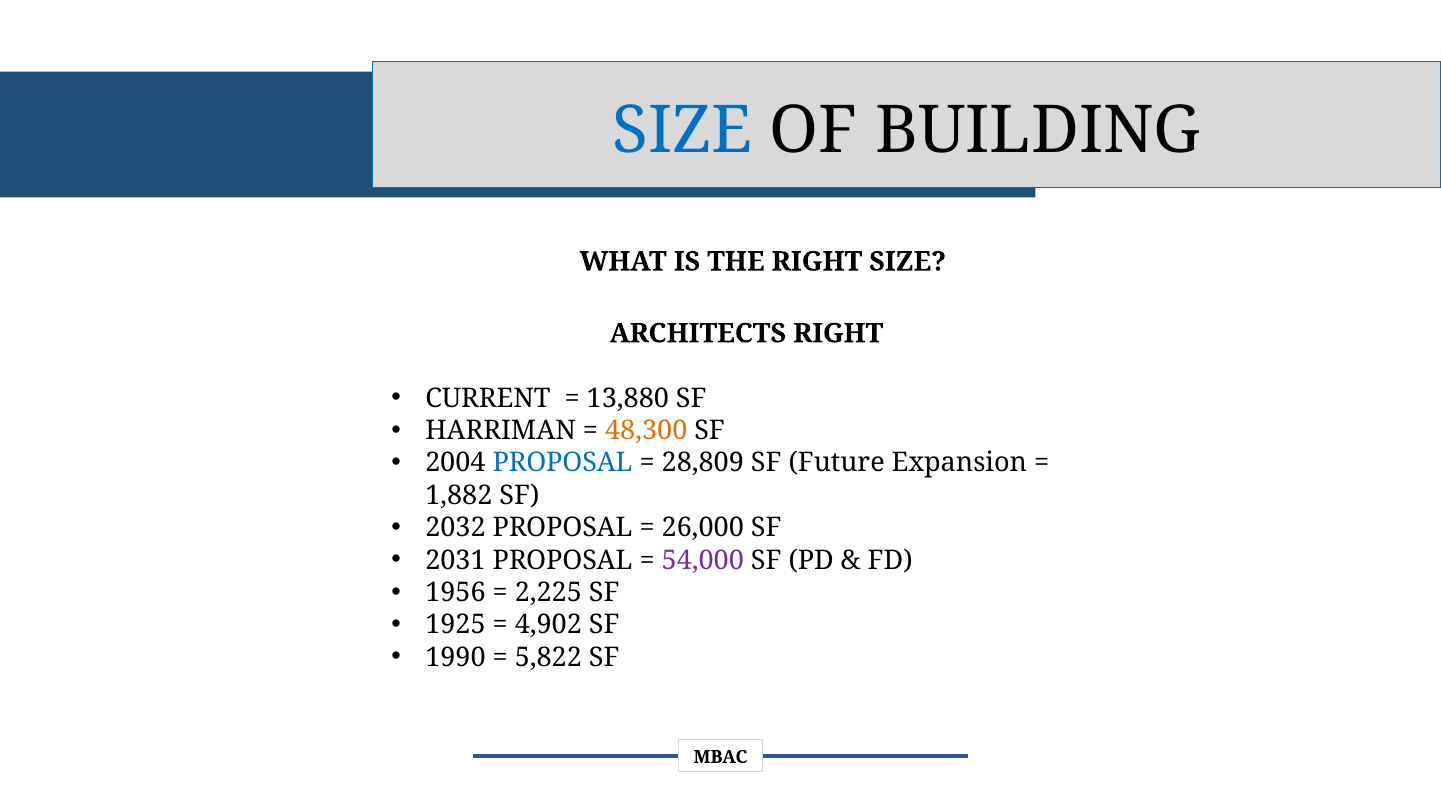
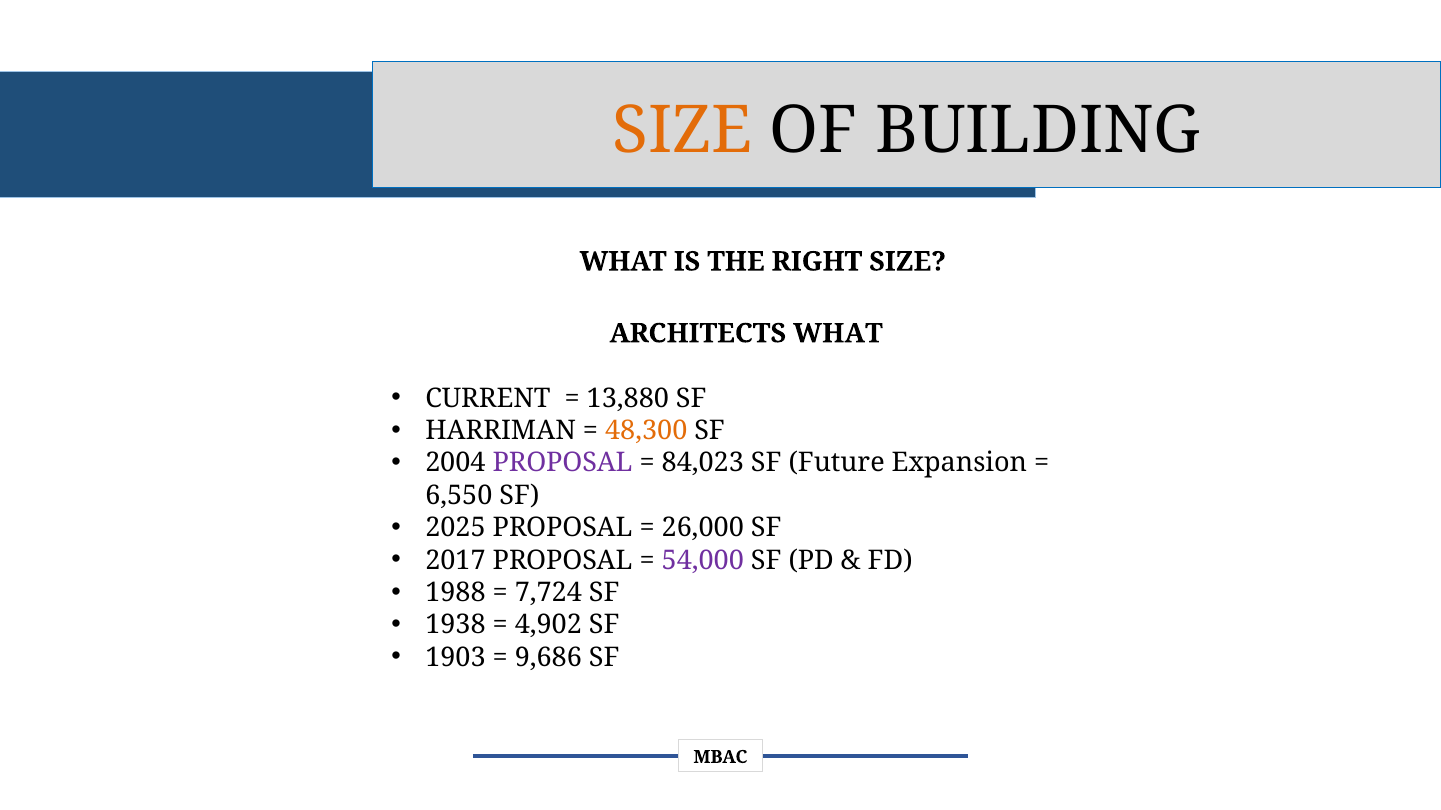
SIZE at (683, 131) colour: blue -> orange
ARCHITECTS RIGHT: RIGHT -> WHAT
PROPOSAL at (563, 463) colour: blue -> purple
28,809: 28,809 -> 84,023
1,882: 1,882 -> 6,550
2032: 2032 -> 2025
2031: 2031 -> 2017
1956: 1956 -> 1988
2,225: 2,225 -> 7,724
1925: 1925 -> 1938
1990: 1990 -> 1903
5,822: 5,822 -> 9,686
